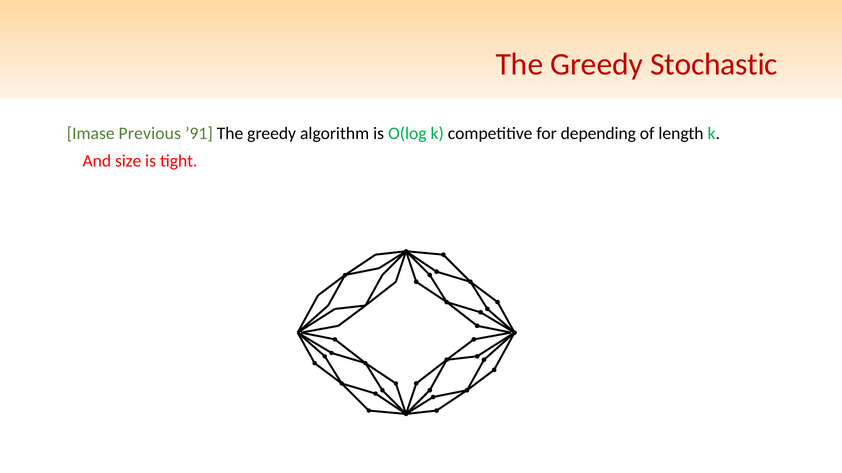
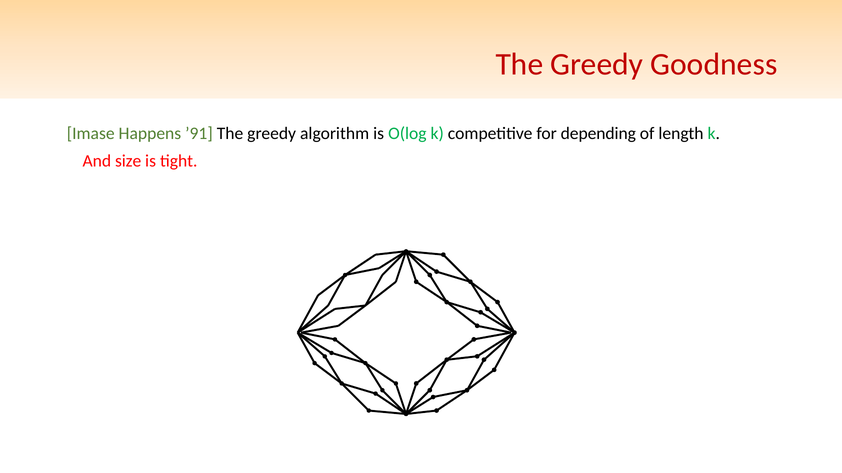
Stochastic: Stochastic -> Goodness
Previous: Previous -> Happens
